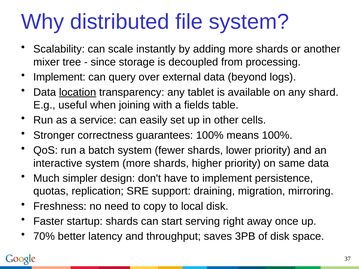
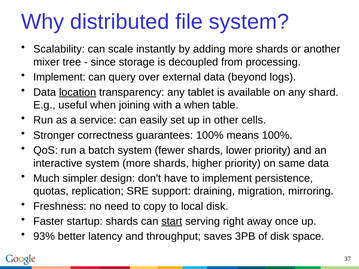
a fields: fields -> when
start underline: none -> present
70%: 70% -> 93%
